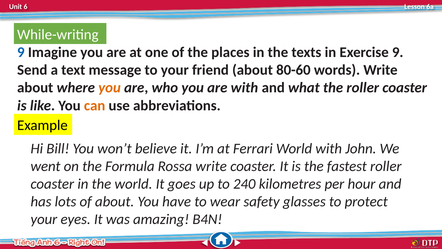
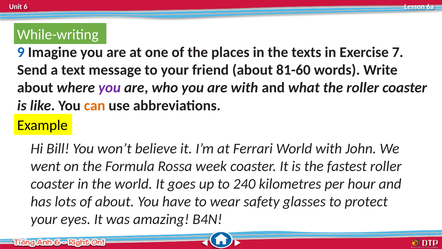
Exercise 9: 9 -> 7
80-60: 80-60 -> 81-60
you at (110, 88) colour: orange -> purple
Rossa write: write -> week
